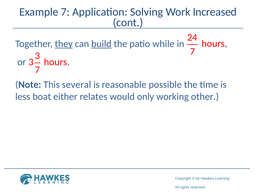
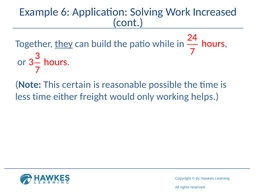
Example 7: 7 -> 6
build underline: present -> none
several: several -> certain
less boat: boat -> time
relates: relates -> freight
other: other -> helps
